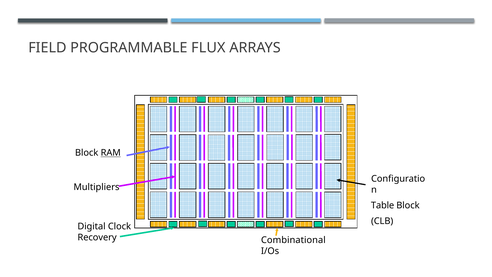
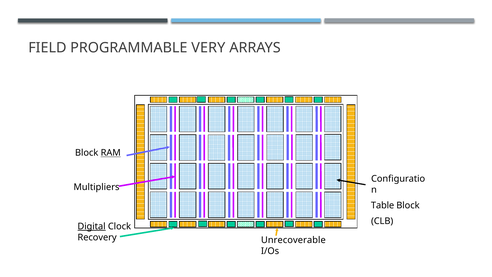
FLUX: FLUX -> VERY
Digital underline: none -> present
Combinational: Combinational -> Unrecoverable
